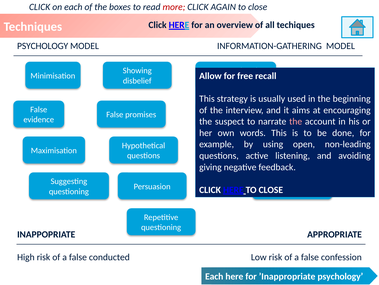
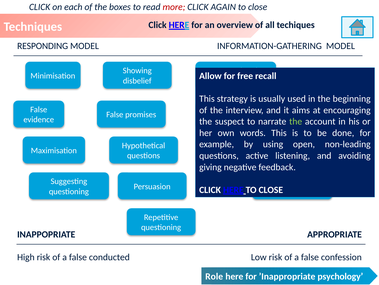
PSYCHOLOGY at (43, 46): PSYCHOLOGY -> RESPONDING
the at (296, 121) colour: pink -> light green
Each at (214, 276): Each -> Role
